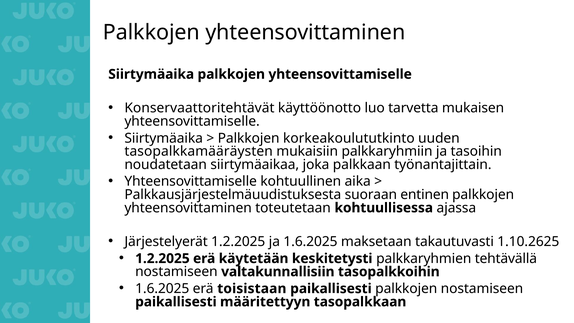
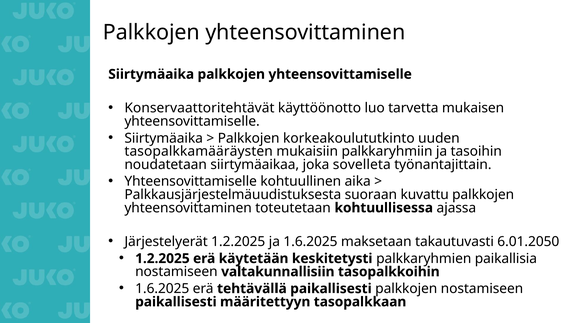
palkkaan: palkkaan -> sovelleta
entinen: entinen -> kuvattu
1.10.2625: 1.10.2625 -> 6.01.2050
tehtävällä: tehtävällä -> paikallisia
toisistaan: toisistaan -> tehtävällä
